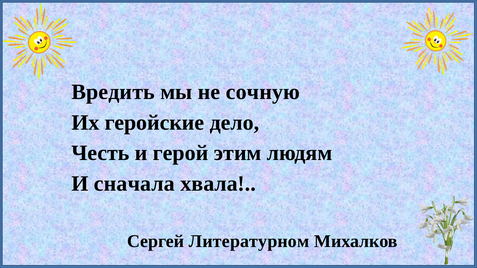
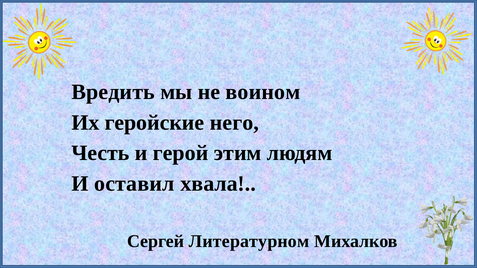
сочную: сочную -> воином
дело: дело -> него
сначала: сначала -> оставил
